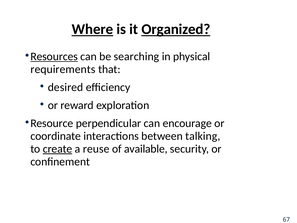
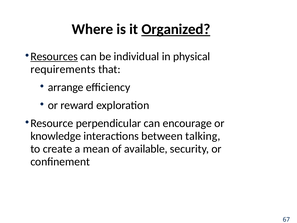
Where underline: present -> none
searching: searching -> individual
desired: desired -> arrange
coordinate: coordinate -> knowledge
create underline: present -> none
reuse: reuse -> mean
